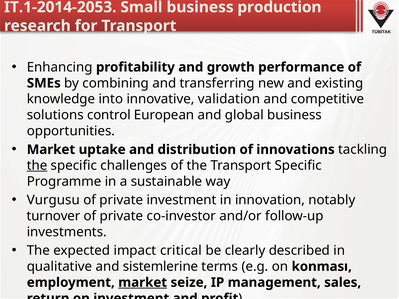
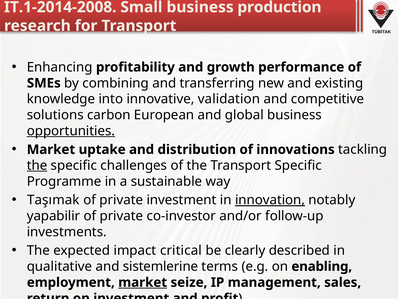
IT.1-2014-2053: IT.1-2014-2053 -> IT.1-2014-2008
control: control -> carbon
opportunities underline: none -> present
Vurgusu: Vurgusu -> Taşımak
innovation underline: none -> present
turnover: turnover -> yapabilir
konması: konması -> enabling
